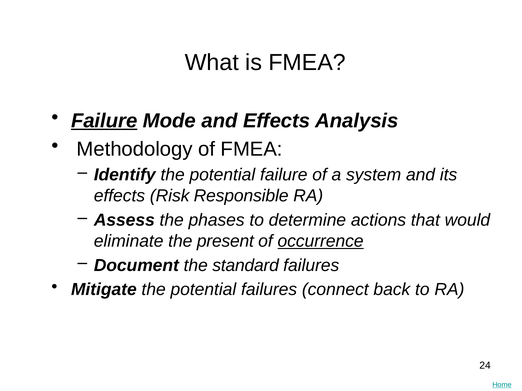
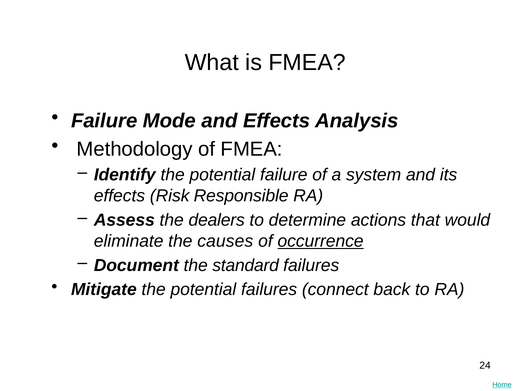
Failure at (104, 121) underline: present -> none
phases: phases -> dealers
present: present -> causes
